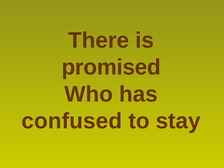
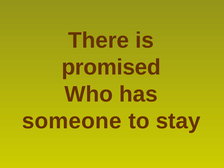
confused: confused -> someone
